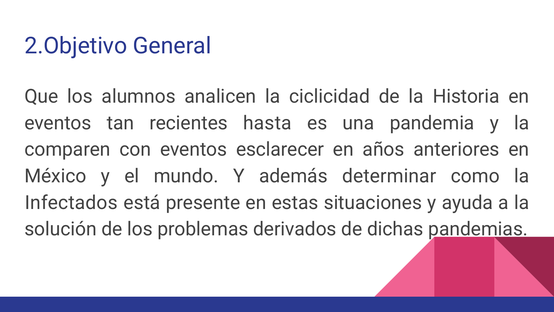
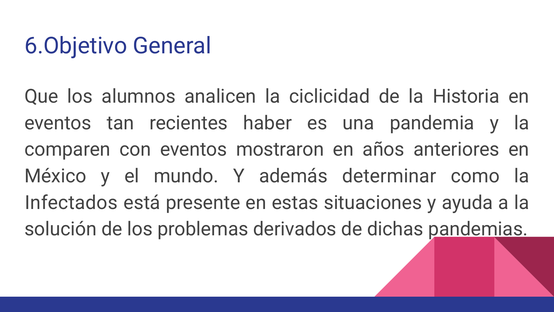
2.Objetivo: 2.Objetivo -> 6.Objetivo
hasta: hasta -> haber
esclarecer: esclarecer -> mostraron
